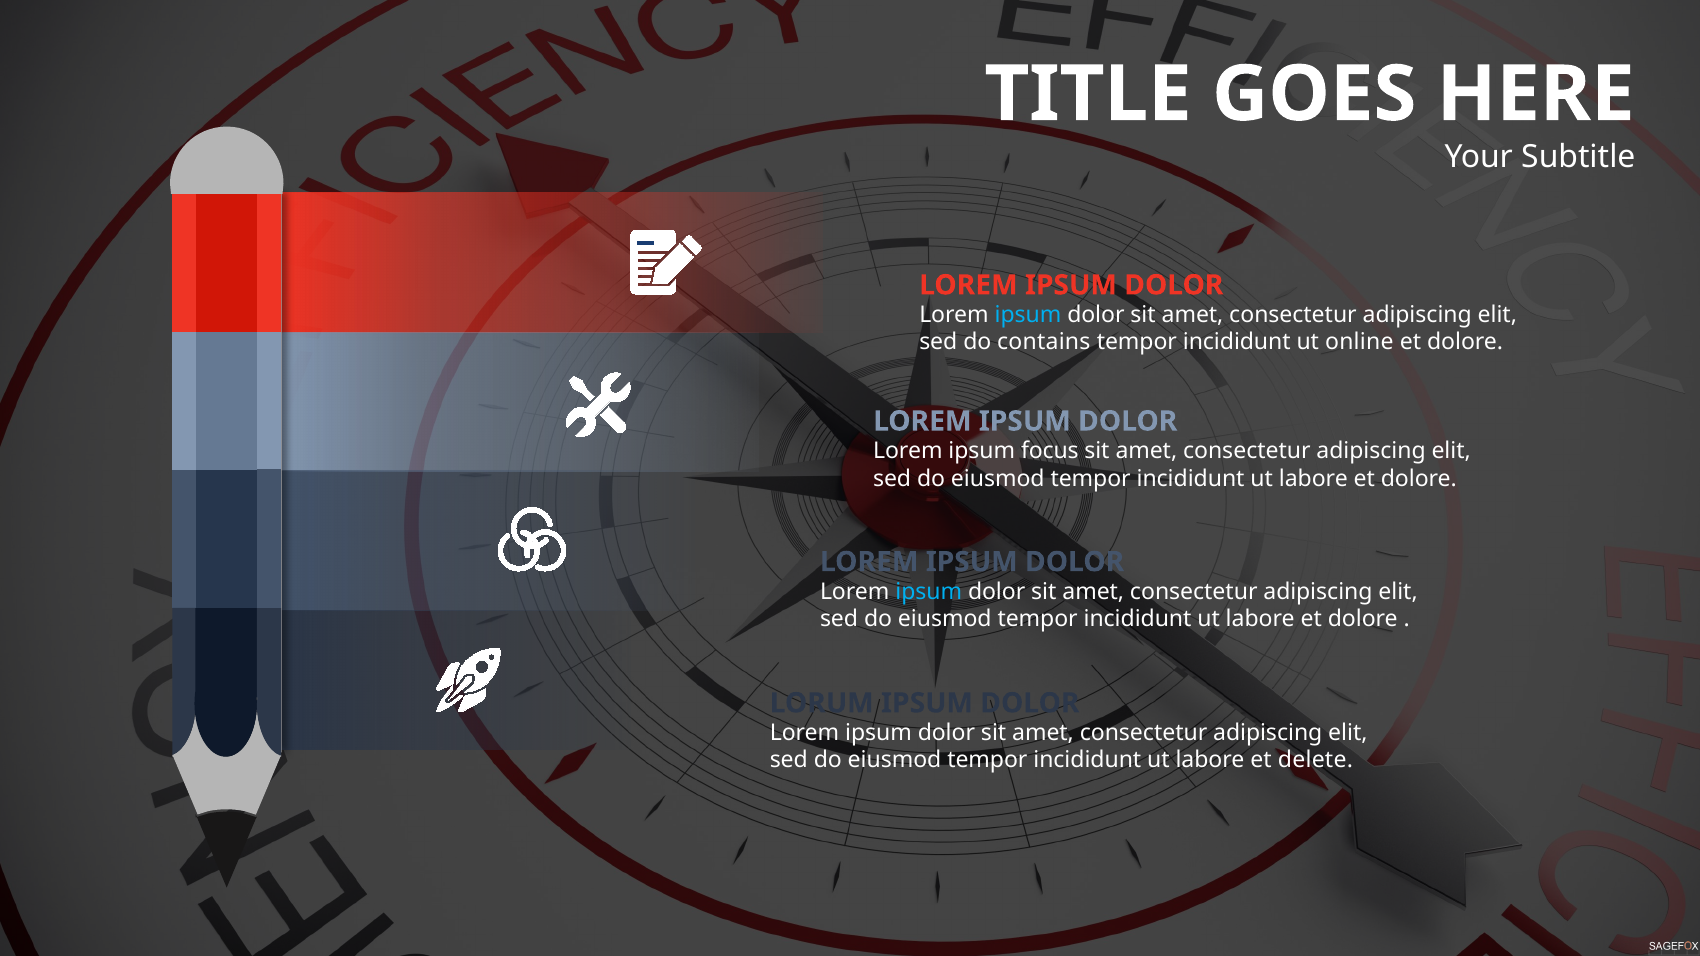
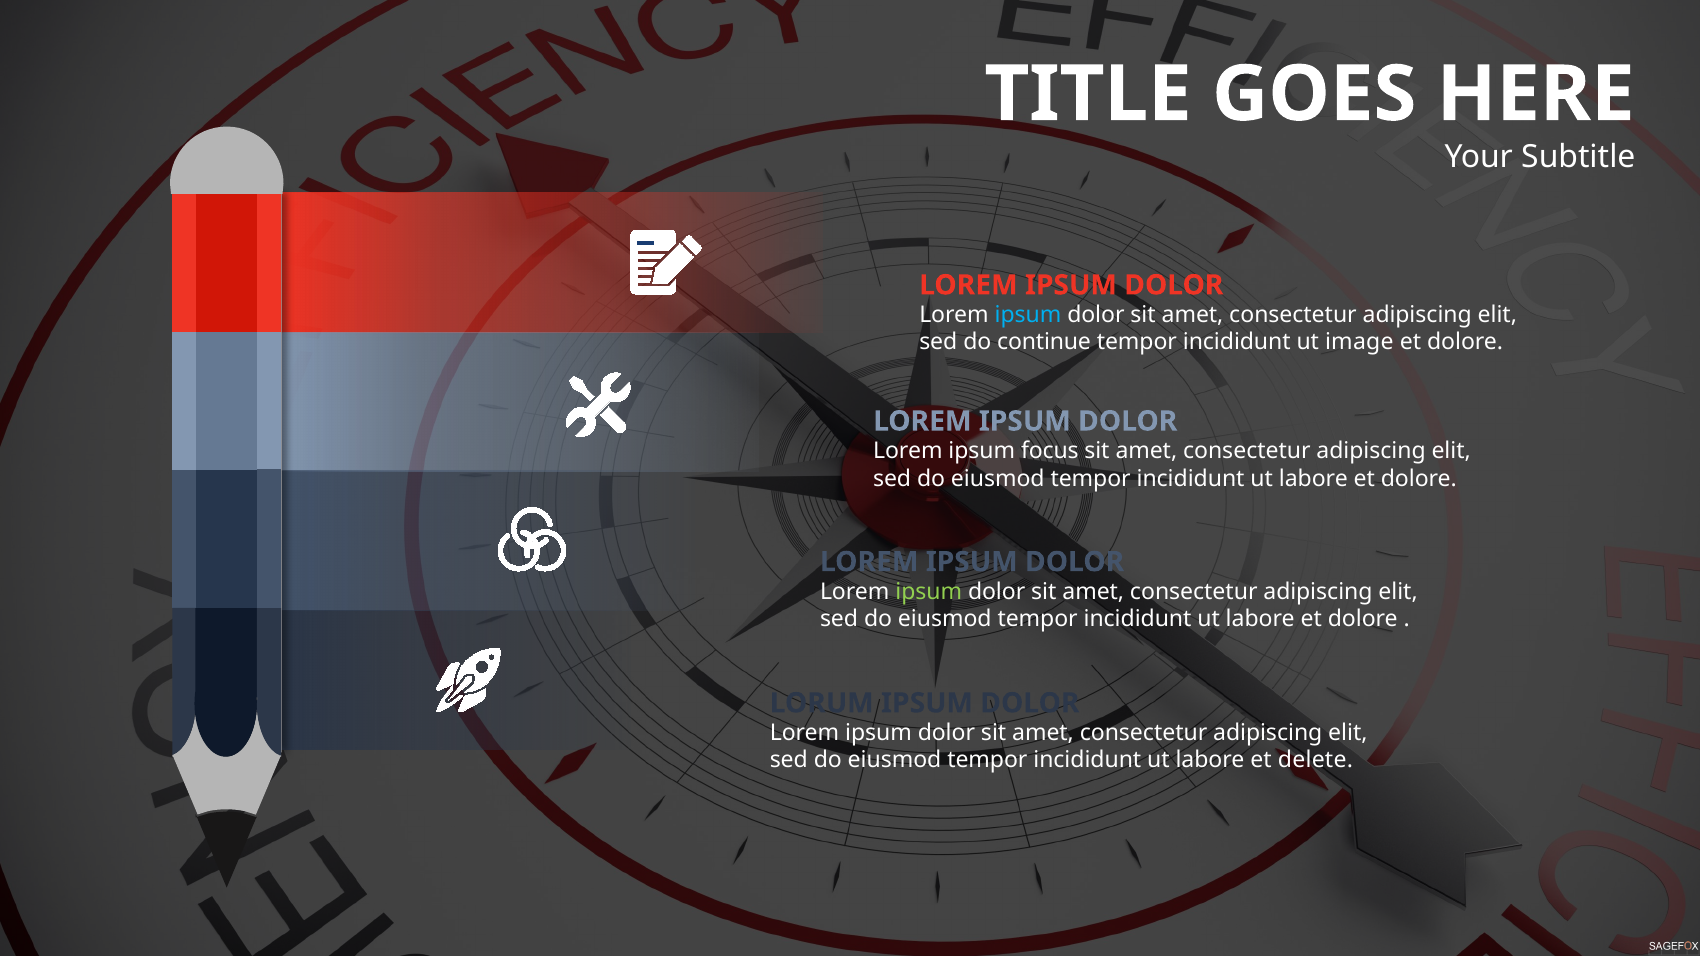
contains: contains -> continue
online: online -> image
ipsum at (929, 592) colour: light blue -> light green
